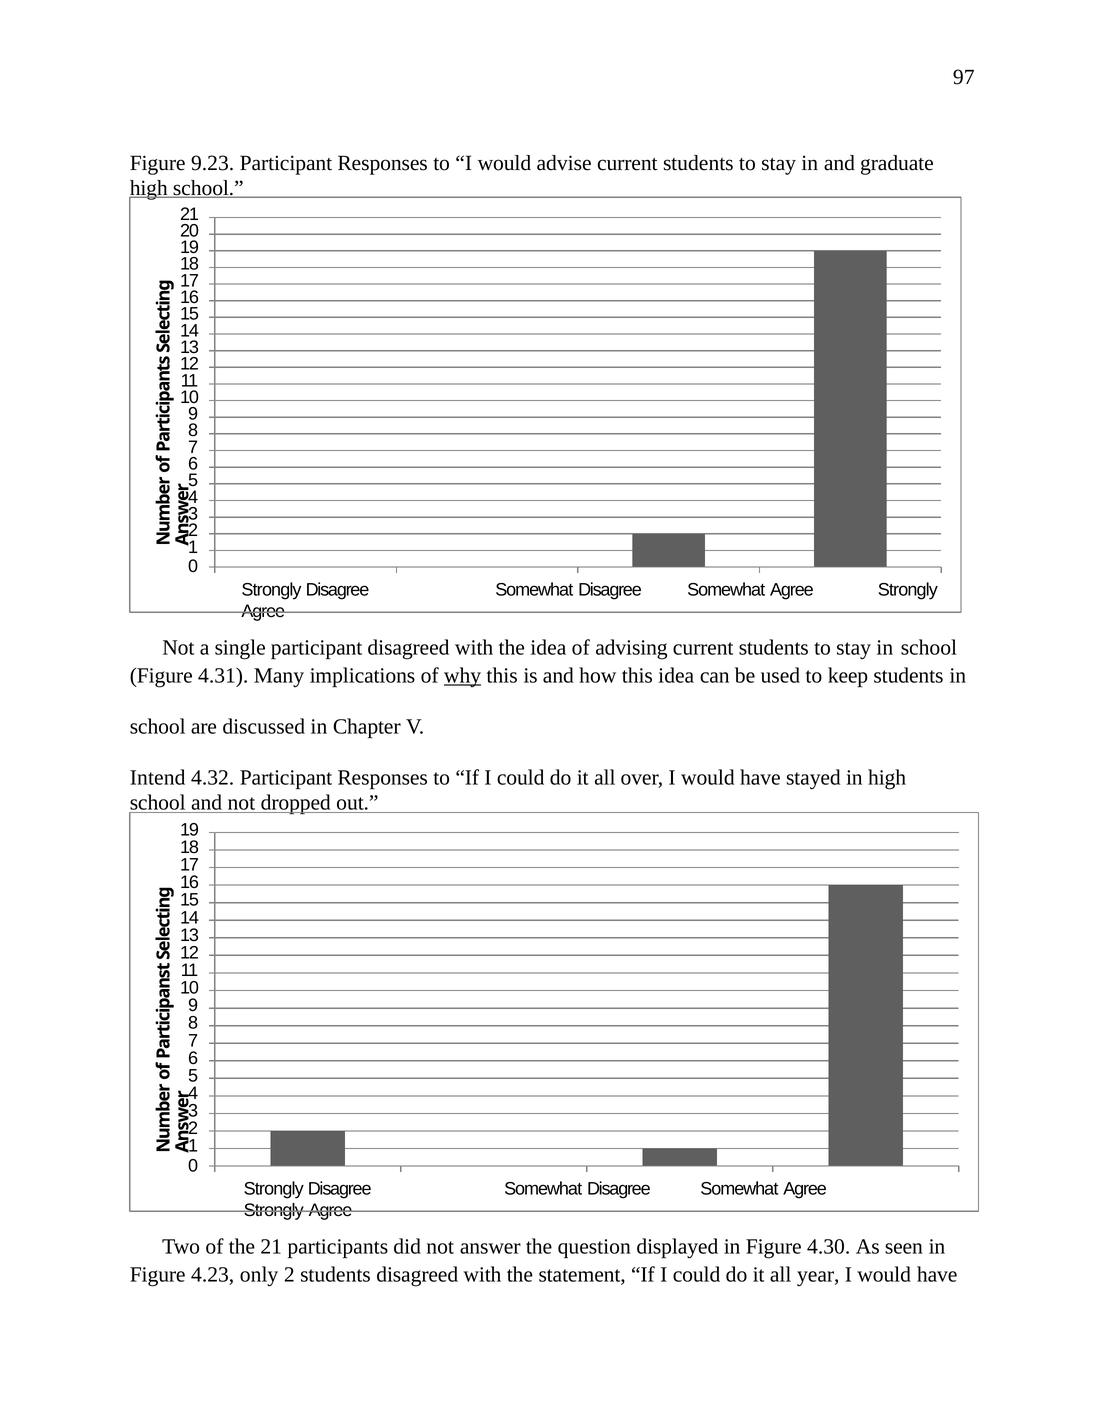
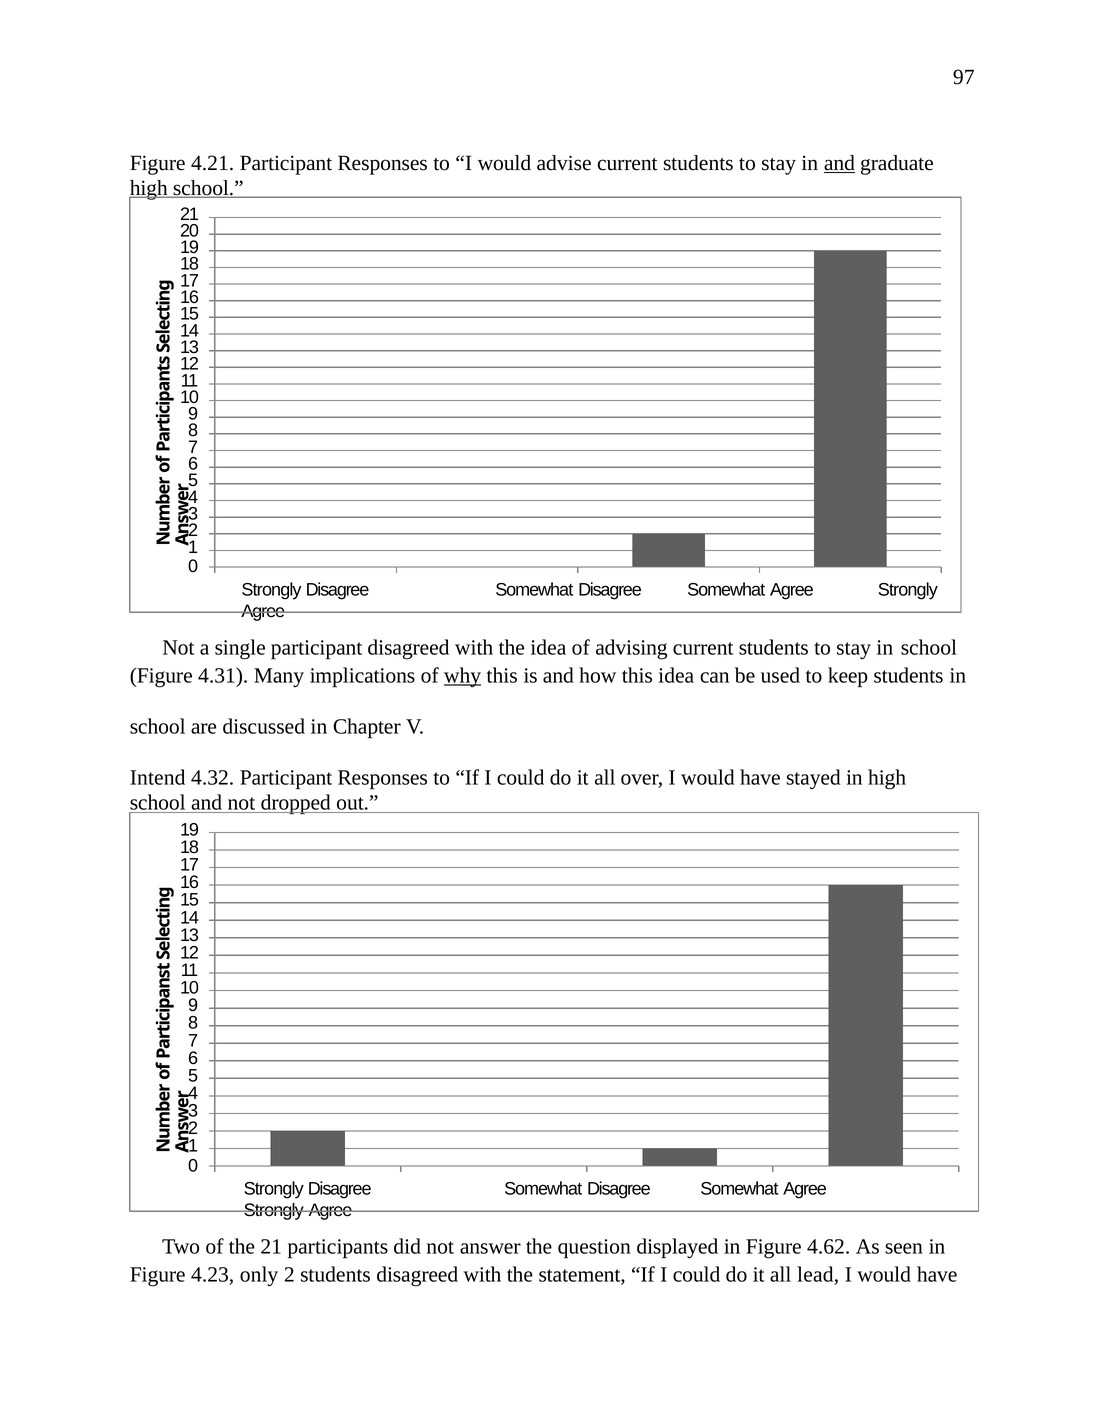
9.23: 9.23 -> 4.21
and at (839, 163) underline: none -> present
4.30: 4.30 -> 4.62
year: year -> lead
